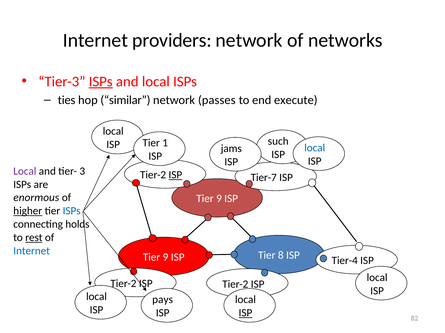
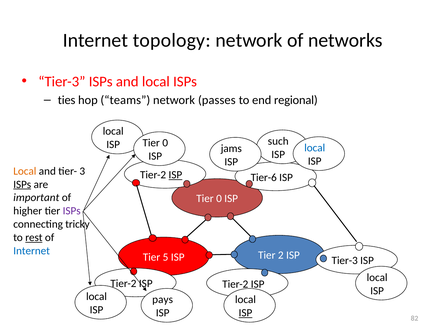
providers: providers -> topology
ISPs at (101, 82) underline: present -> none
similar: similar -> teams
execute: execute -> regional
1 at (165, 143): 1 -> 0
Local at (25, 171) colour: purple -> orange
Tier-7: Tier-7 -> Tier-6
ISPs at (22, 185) underline: none -> present
enormous: enormous -> important
9 at (219, 199): 9 -> 0
higher underline: present -> none
ISPs at (72, 211) colour: blue -> purple
holds: holds -> tricky
8: 8 -> 2
9 at (166, 258): 9 -> 5
Tier-4 at (345, 261): Tier-4 -> Tier-3
